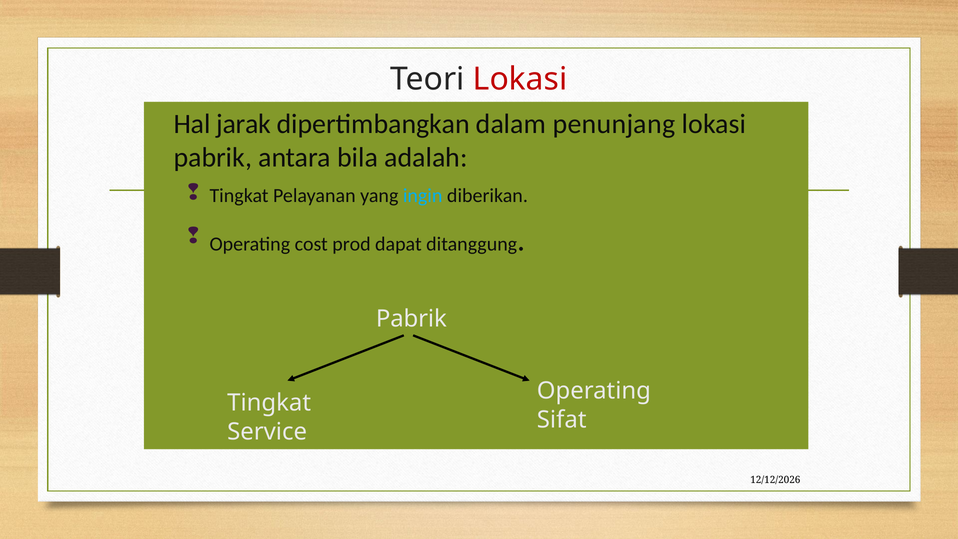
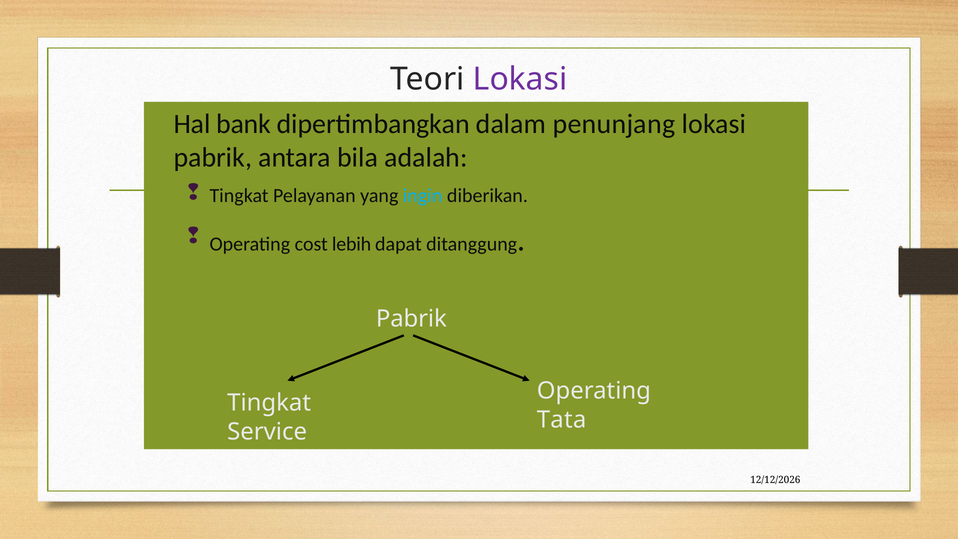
Lokasi at (520, 79) colour: red -> purple
jarak: jarak -> bank
prod: prod -> lebih
Sifat: Sifat -> Tata
